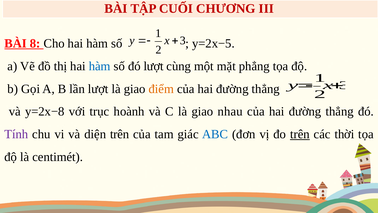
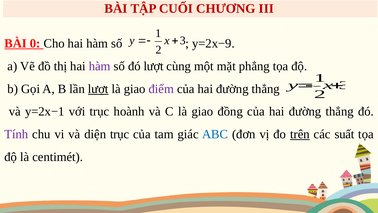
8: 8 -> 0
y=2x−5: y=2x−5 -> y=2x−9
hàm at (100, 66) colour: blue -> purple
lượt at (98, 89) underline: none -> present
điểm colour: orange -> purple
y=2x−8: y=2x−8 -> y=2x−1
nhau: nhau -> đồng
diện trên: trên -> trục
thời: thời -> suất
